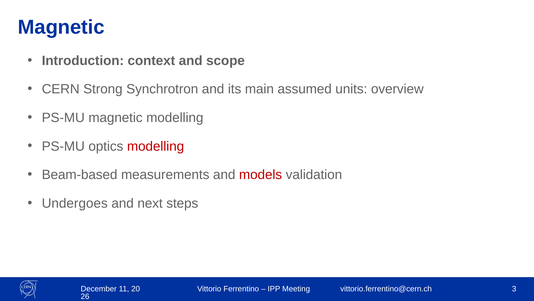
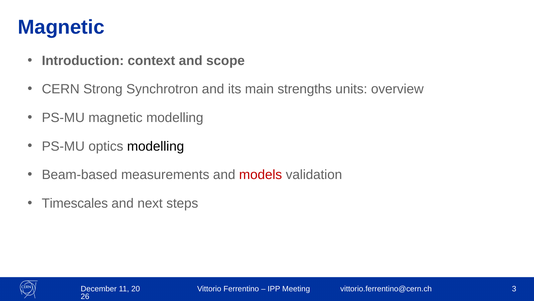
assumed: assumed -> strengths
modelling at (156, 146) colour: red -> black
Undergoes: Undergoes -> Timescales
